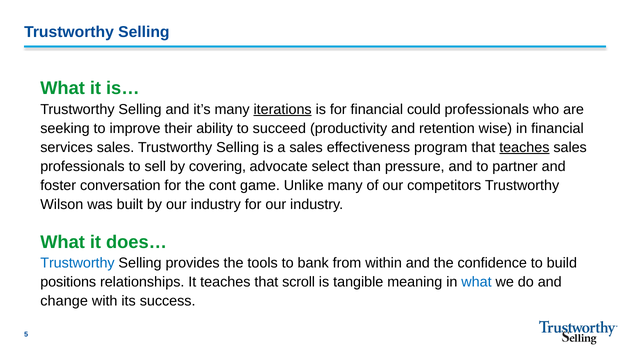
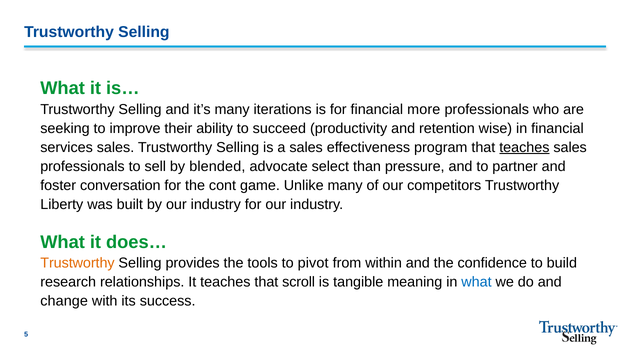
iterations underline: present -> none
could: could -> more
covering: covering -> blended
Wilson: Wilson -> Liberty
Trustworthy at (77, 263) colour: blue -> orange
bank: bank -> pivot
positions: positions -> research
